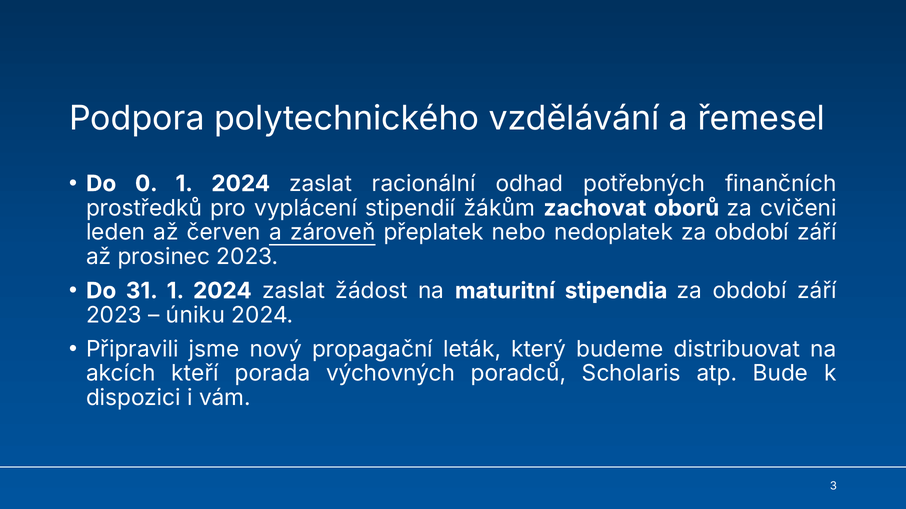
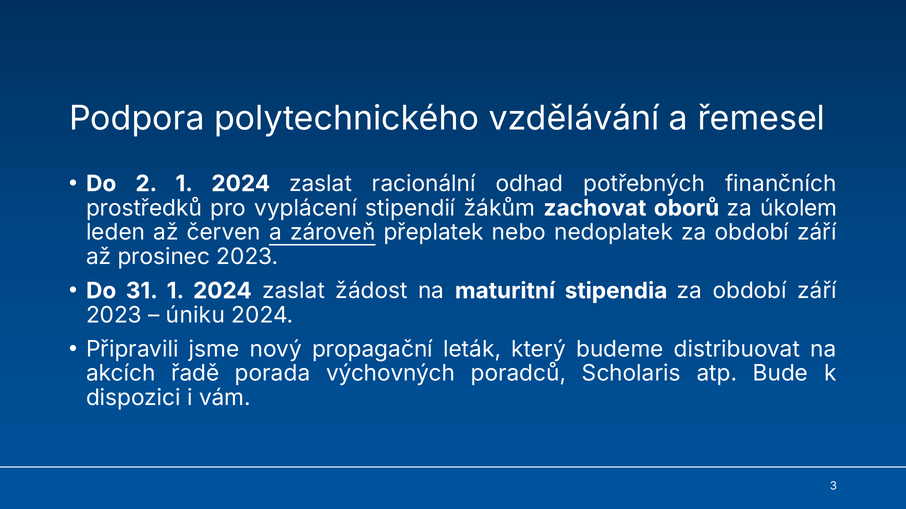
0: 0 -> 2
cvičeni: cvičeni -> úkolem
kteří: kteří -> řadě
